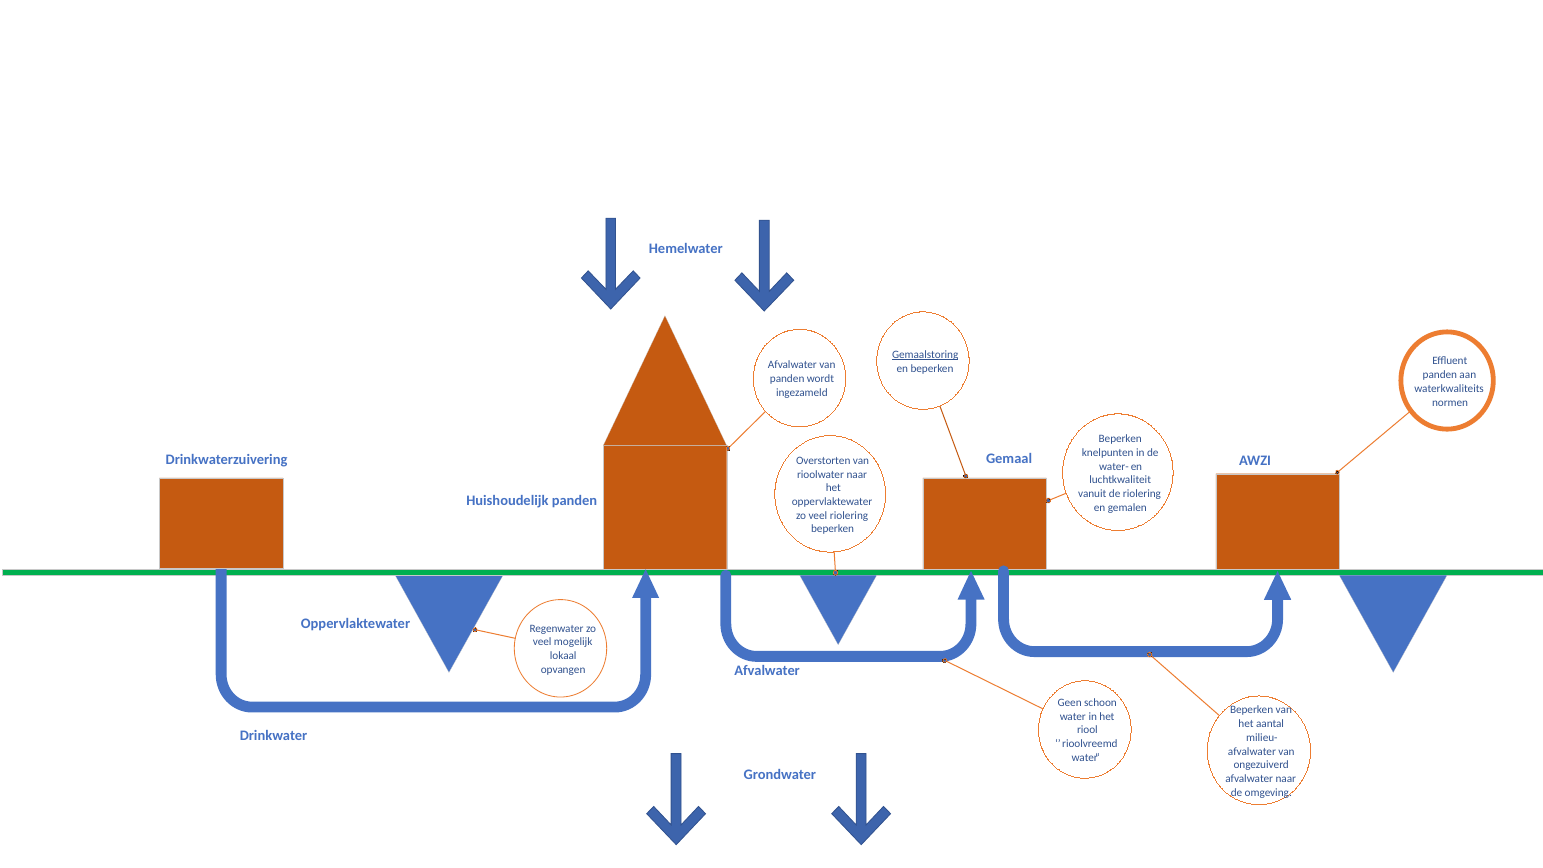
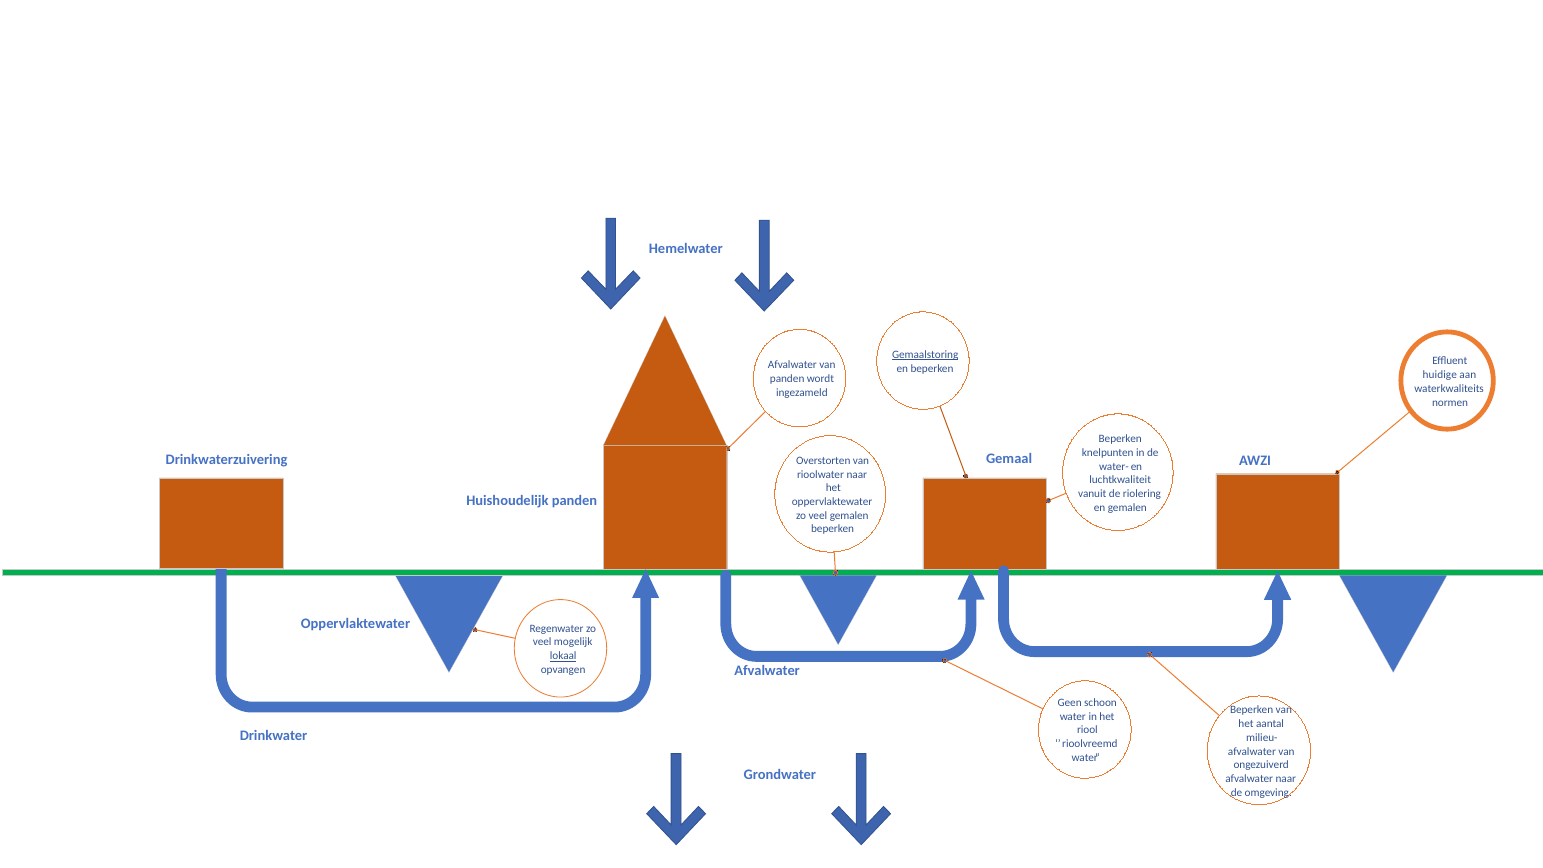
panden at (1440, 375): panden -> huidige
veel riolering: riolering -> gemalen
lokaal underline: none -> present
